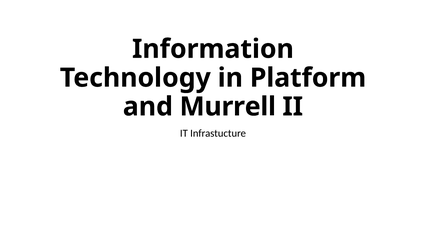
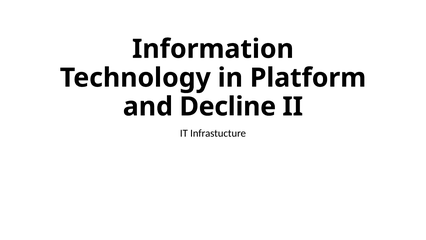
Murrell: Murrell -> Decline
